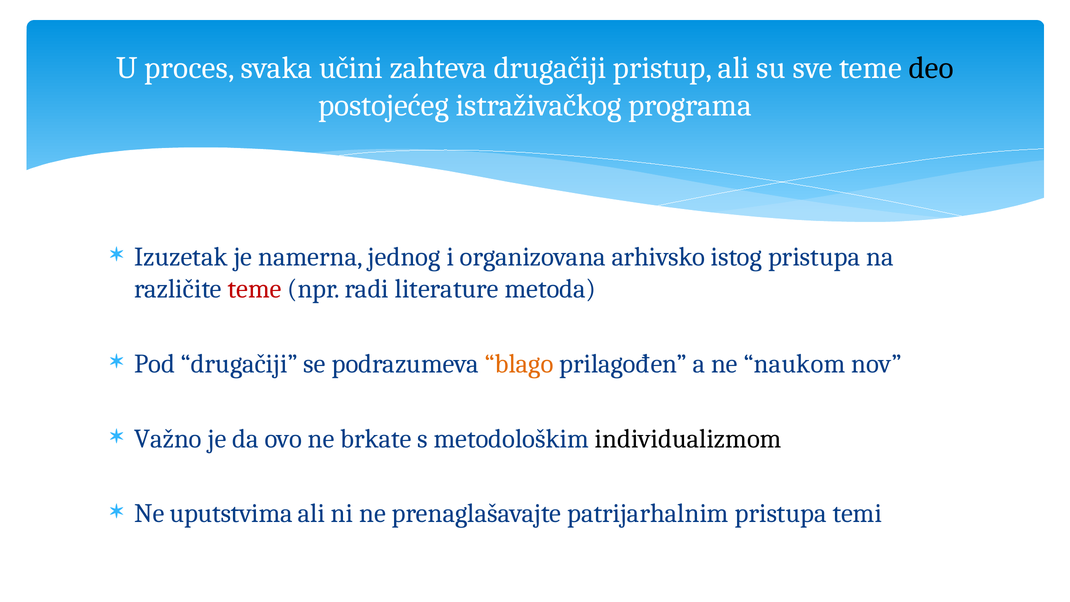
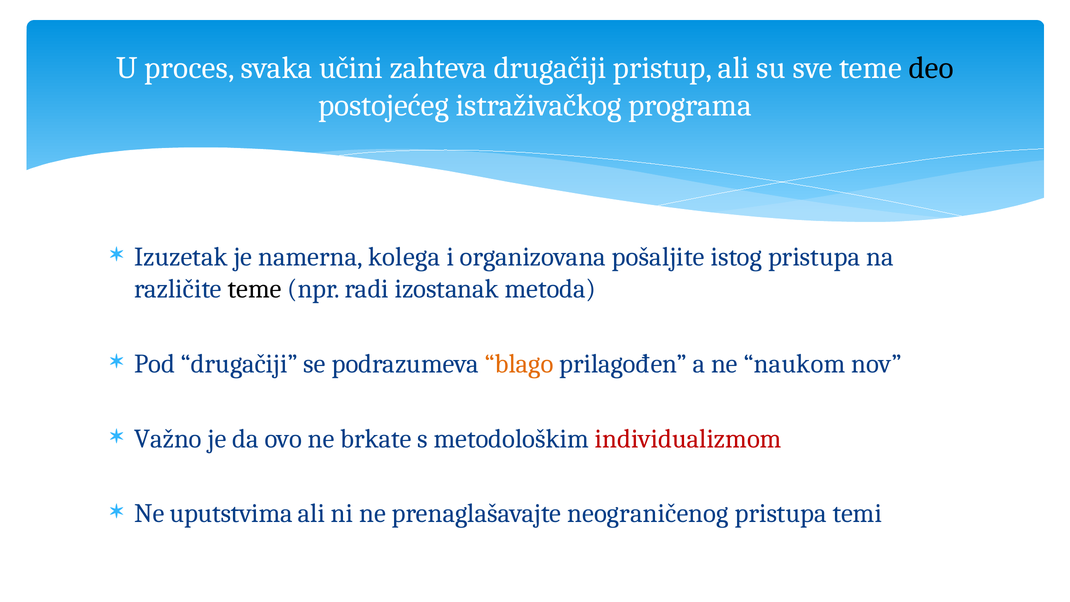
jednog: jednog -> kolega
arhivsko: arhivsko -> pošaljite
teme at (255, 289) colour: red -> black
literature: literature -> izostanak
individualizmom colour: black -> red
patrijarhalnim: patrijarhalnim -> neograničenog
